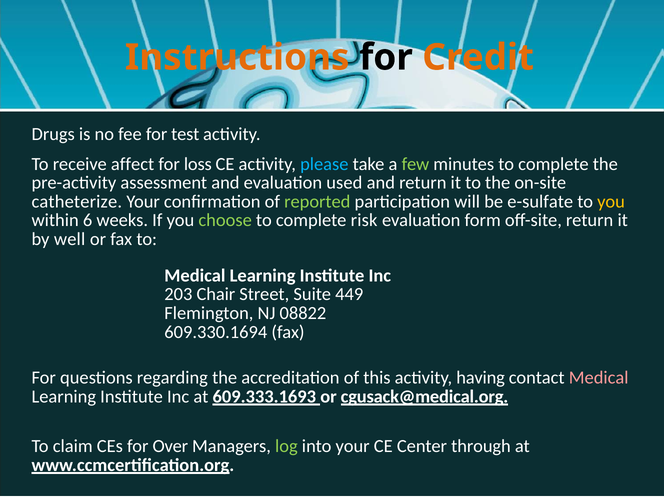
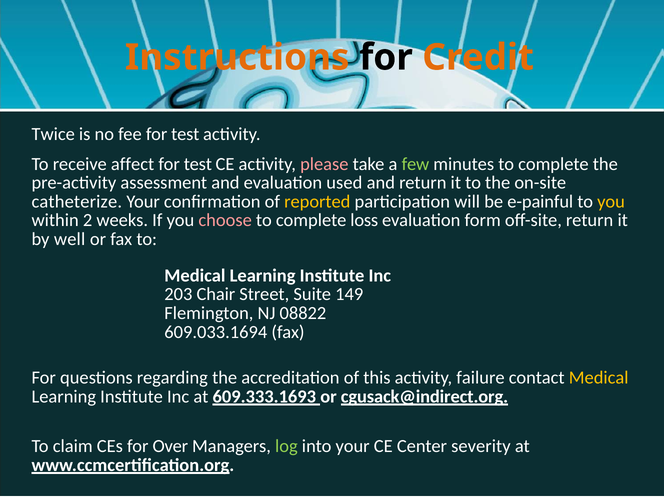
Drugs: Drugs -> Twice
loss at (198, 164): loss -> test
please colour: light blue -> pink
reported colour: light green -> yellow
e-sulfate: e-sulfate -> e-painful
6: 6 -> 2
choose colour: light green -> pink
risk: risk -> loss
449: 449 -> 149
609.330.1694: 609.330.1694 -> 609.033.1694
having: having -> failure
Medical at (599, 378) colour: pink -> yellow
cgusack@medical.org: cgusack@medical.org -> cgusack@indirect.org
through: through -> severity
